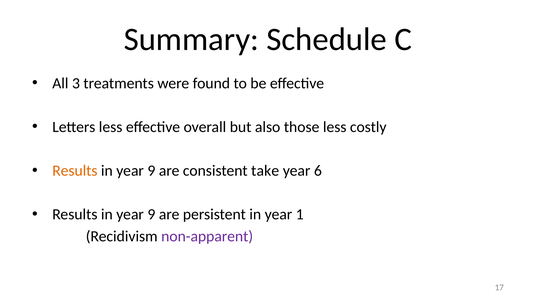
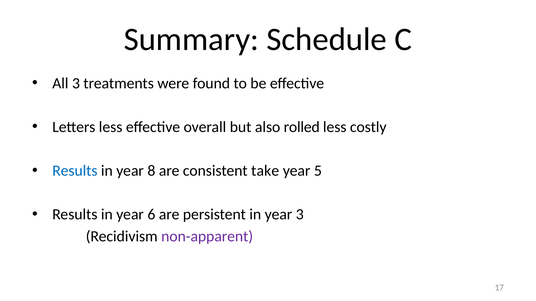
those: those -> rolled
Results at (75, 171) colour: orange -> blue
9 at (151, 171): 9 -> 8
6: 6 -> 5
9 at (151, 215): 9 -> 6
year 1: 1 -> 3
